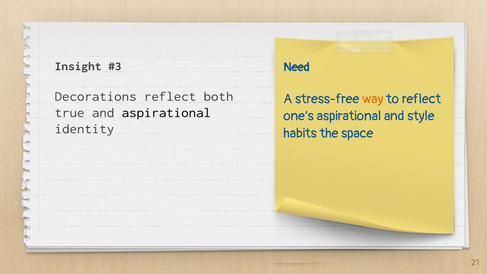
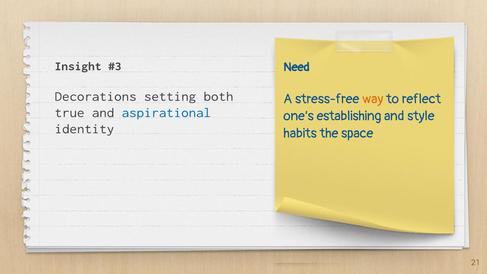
Decorations reflect: reflect -> setting
aspirational at (166, 113) colour: black -> blue
one’s aspirational: aspirational -> establishing
